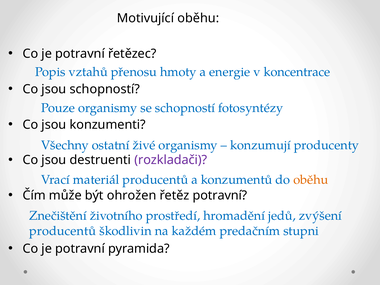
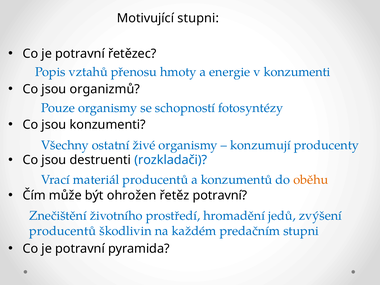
Motivující oběhu: oběhu -> stupni
v koncentrace: koncentrace -> konzumenti
jsou schopností: schopností -> organizmů
rozkladači colour: purple -> blue
